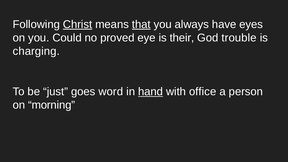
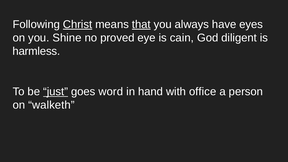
Could: Could -> Shine
their: their -> cain
trouble: trouble -> diligent
charging: charging -> harmless
just underline: none -> present
hand underline: present -> none
morning: morning -> walketh
